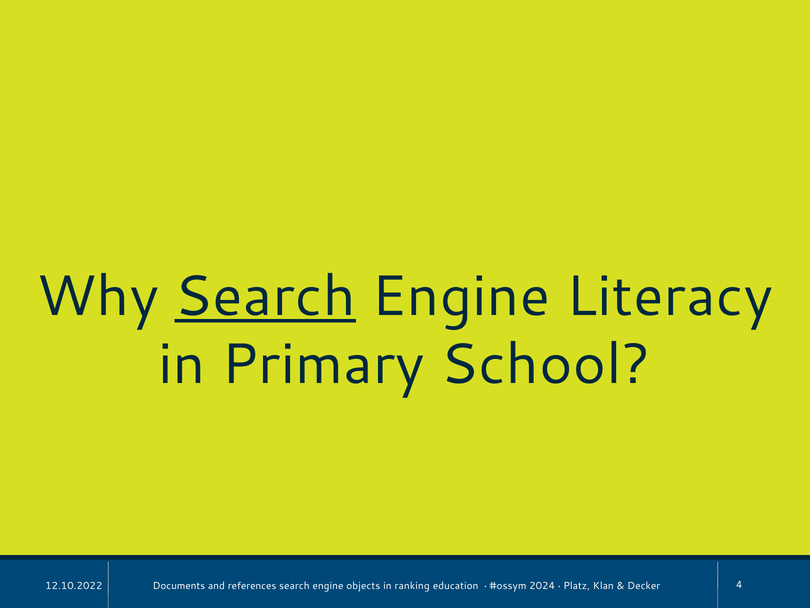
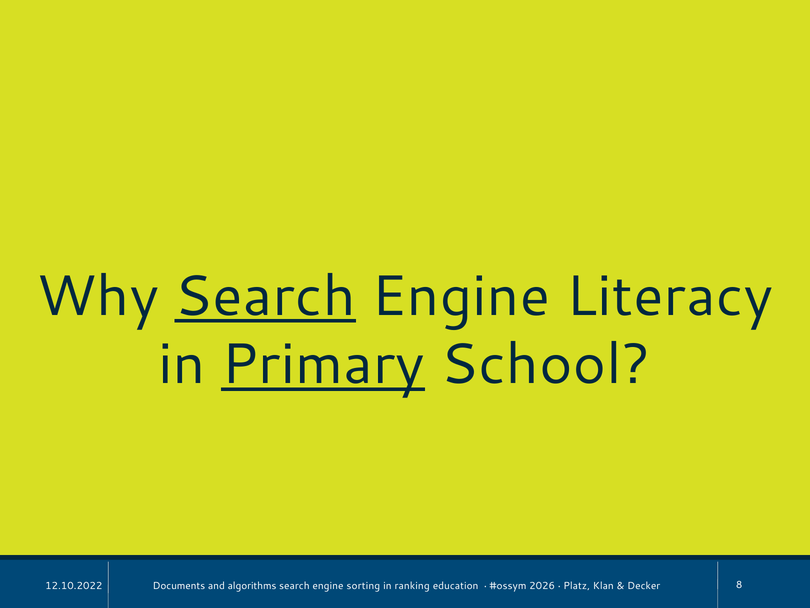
Primary underline: none -> present
references: references -> algorithms
objects: objects -> sorting
2024: 2024 -> 2026
4: 4 -> 8
